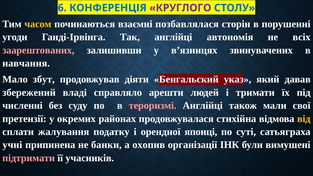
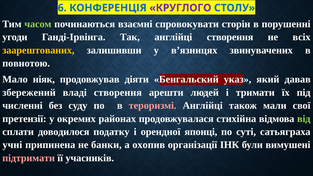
часом colour: yellow -> light green
позбавлялася: позбавлялася -> спровокувати
англійці автономія: автономія -> створення
заарештованих colour: pink -> yellow
навчання: навчання -> повнотою
збут: збут -> ніяк
владі справляло: справляло -> створення
від colour: yellow -> light green
жалування: жалування -> доводилося
